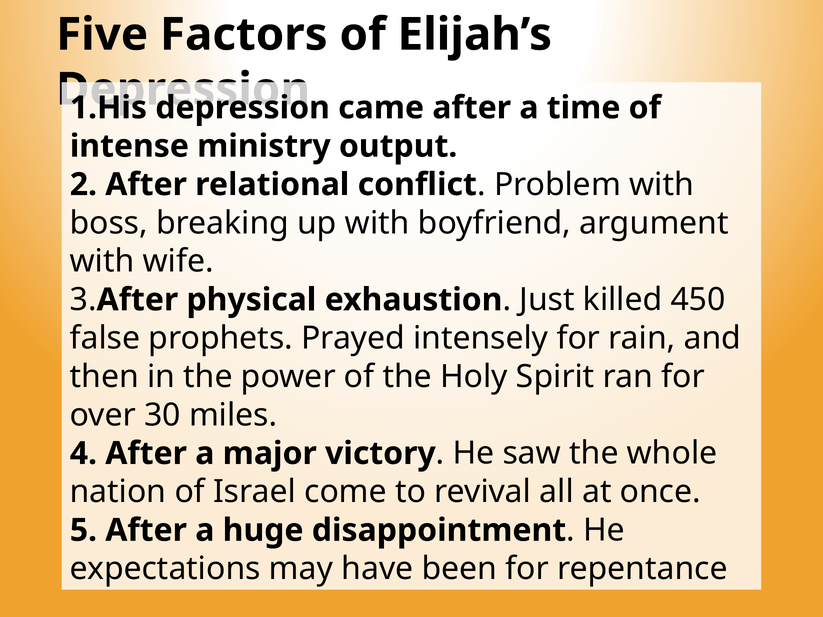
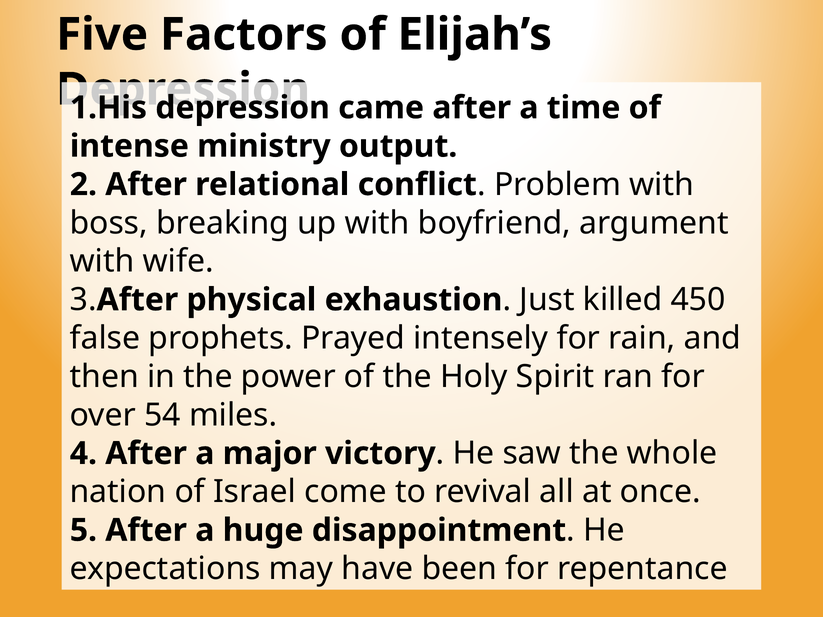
30: 30 -> 54
